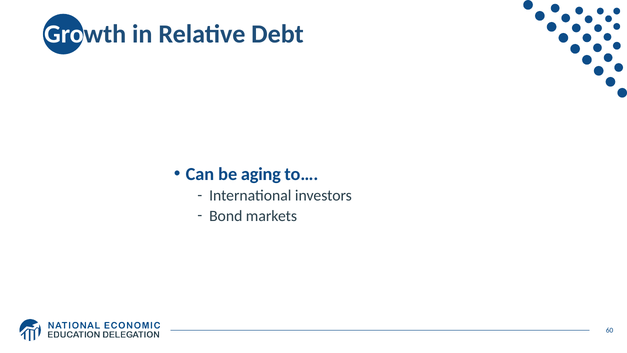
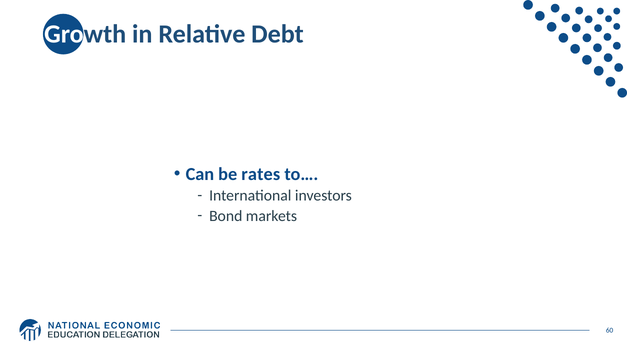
aging: aging -> rates
